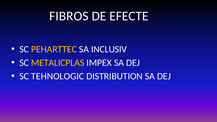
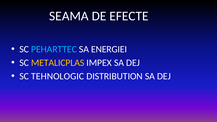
FIBROS: FIBROS -> SEAMA
PEHARTTEC colour: yellow -> light blue
INCLUSIV: INCLUSIV -> ENERGIEI
